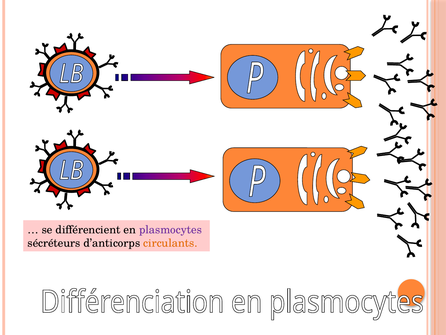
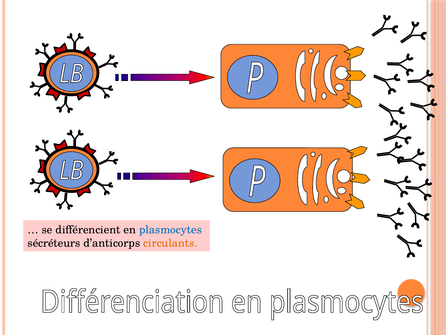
plasmocytes colour: purple -> blue
